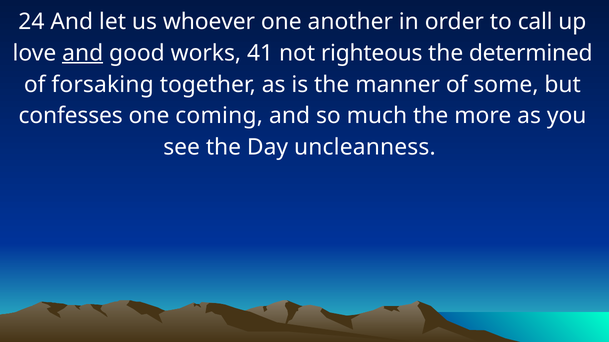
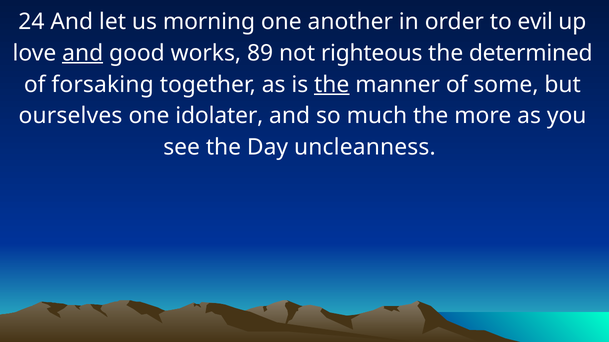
whoever: whoever -> morning
call: call -> evil
41: 41 -> 89
the at (332, 85) underline: none -> present
confesses: confesses -> ourselves
coming: coming -> idolater
